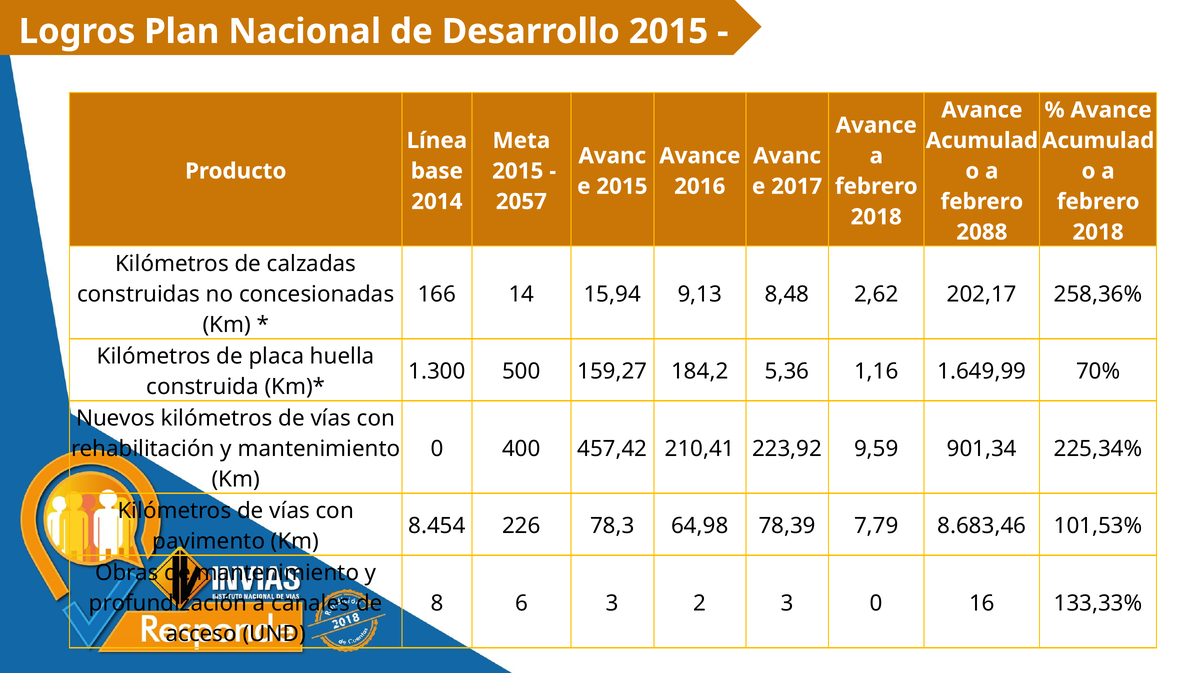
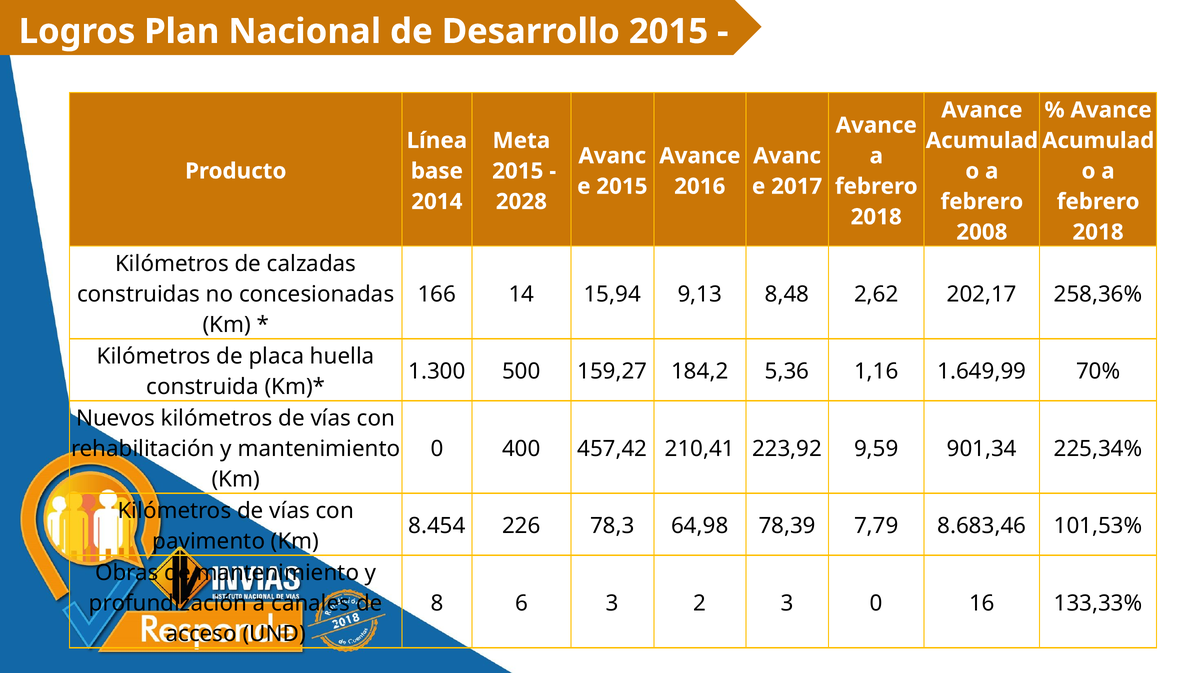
2057: 2057 -> 2028
2088: 2088 -> 2008
